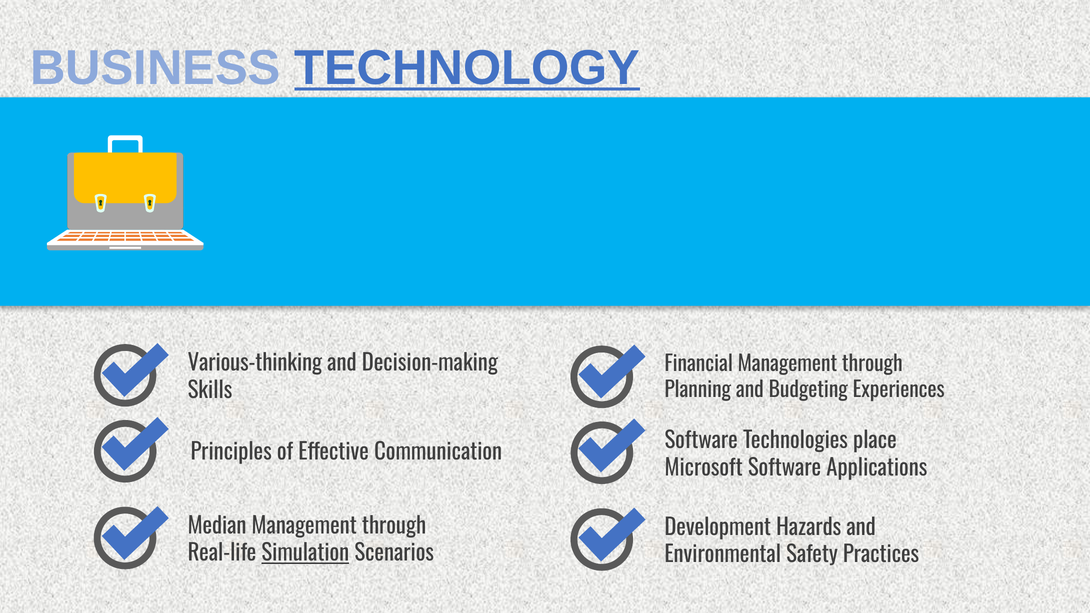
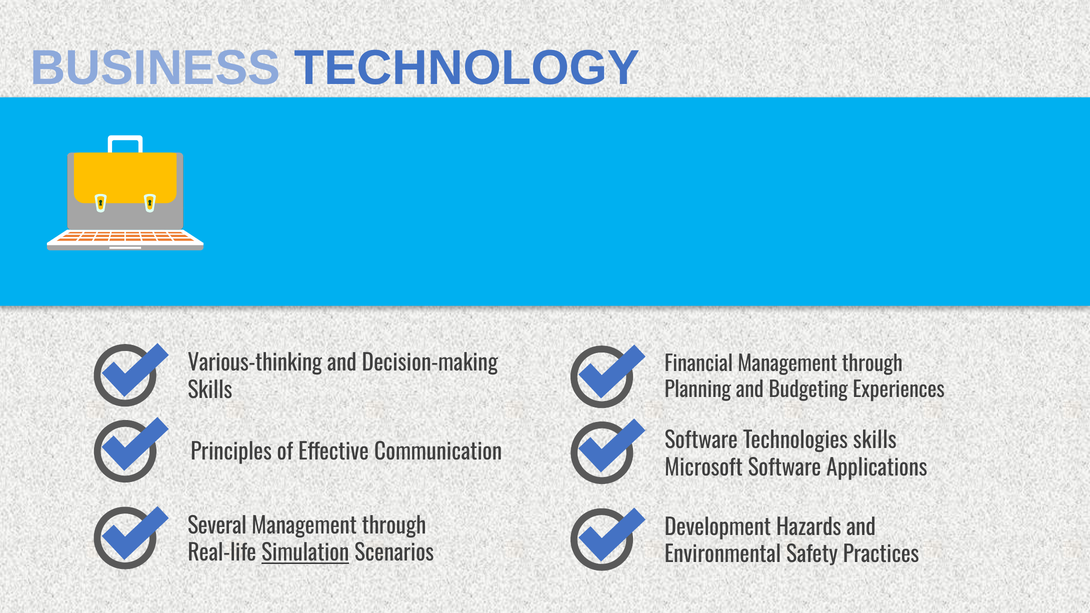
TECHNOLOGY underline: present -> none
Technologies place: place -> skills
Median: Median -> Several
